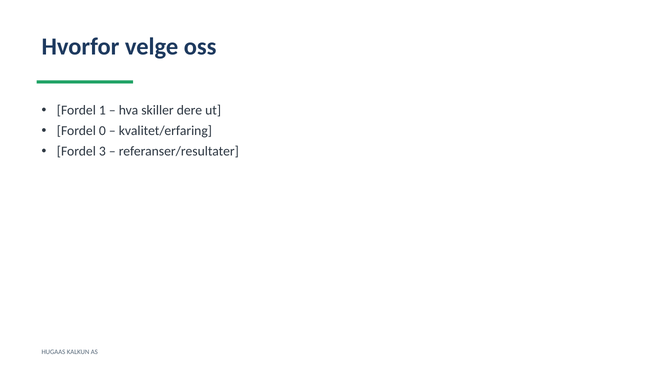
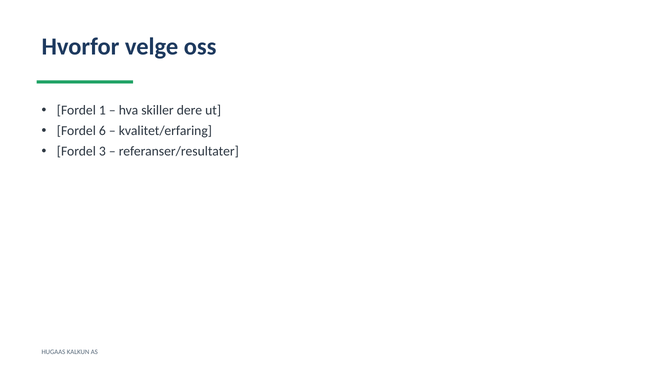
0: 0 -> 6
